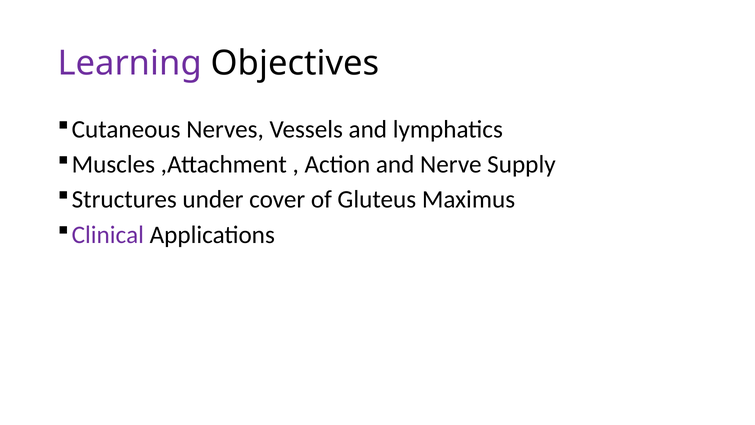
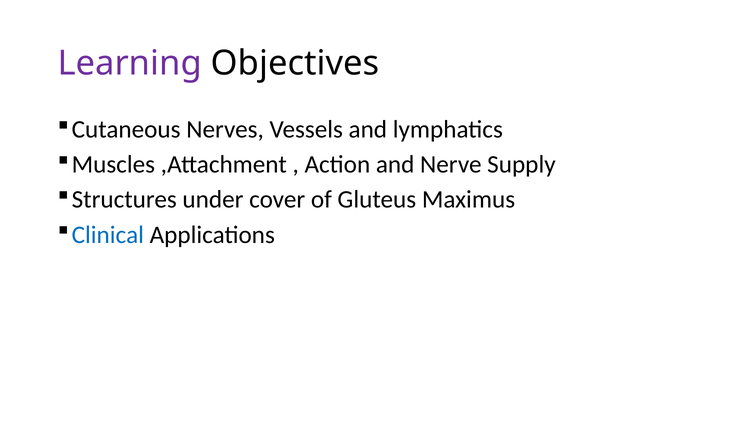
Clinical colour: purple -> blue
